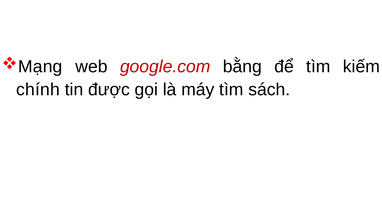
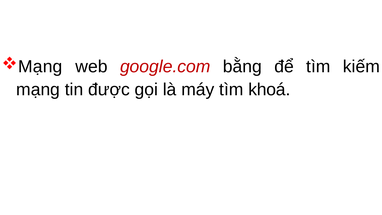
chính at (38, 90): chính -> mạng
sách: sách -> khoá
